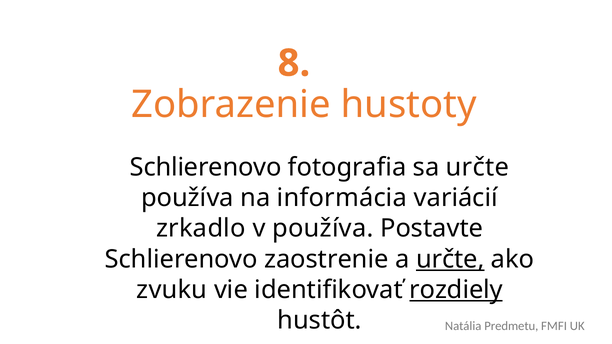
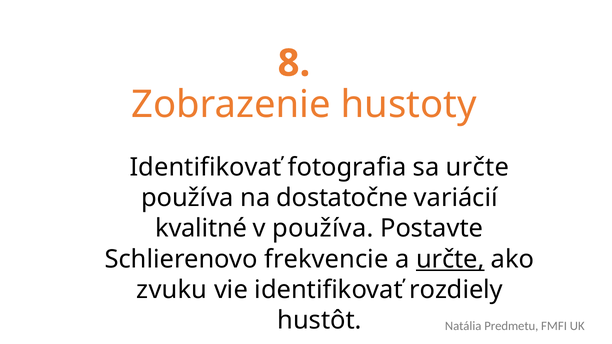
Schlierenovo at (206, 168): Schlierenovo -> Identifikovať
informácia: informácia -> dostatočne
zrkadlo: zrkadlo -> kvalitné
zaostrenie: zaostrenie -> frekvencie
rozdiely underline: present -> none
